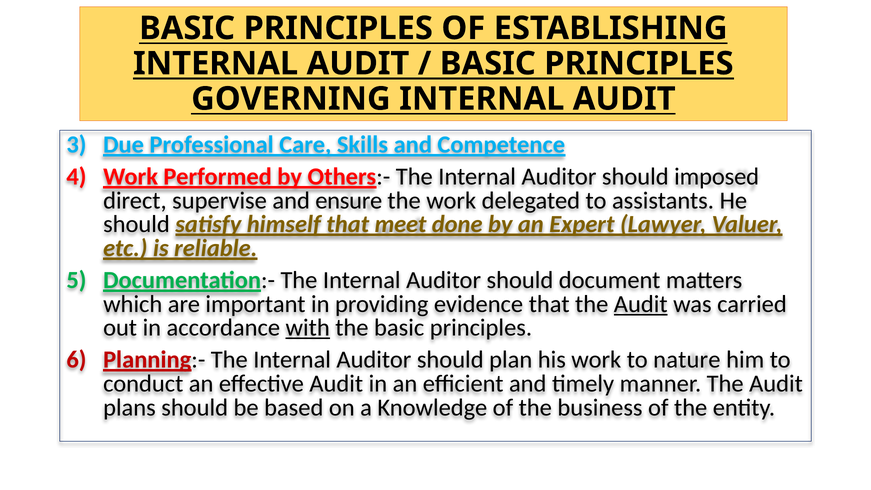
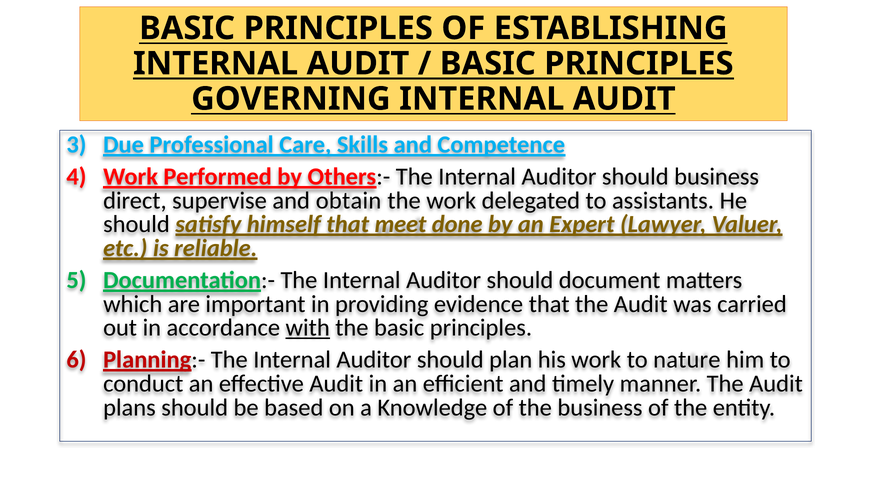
should imposed: imposed -> business
ensure: ensure -> obtain
Audit at (641, 304) underline: present -> none
